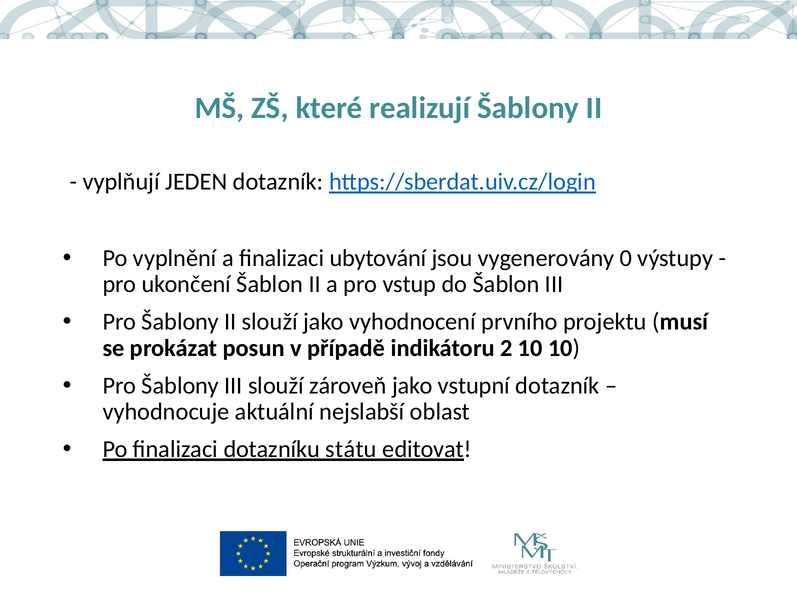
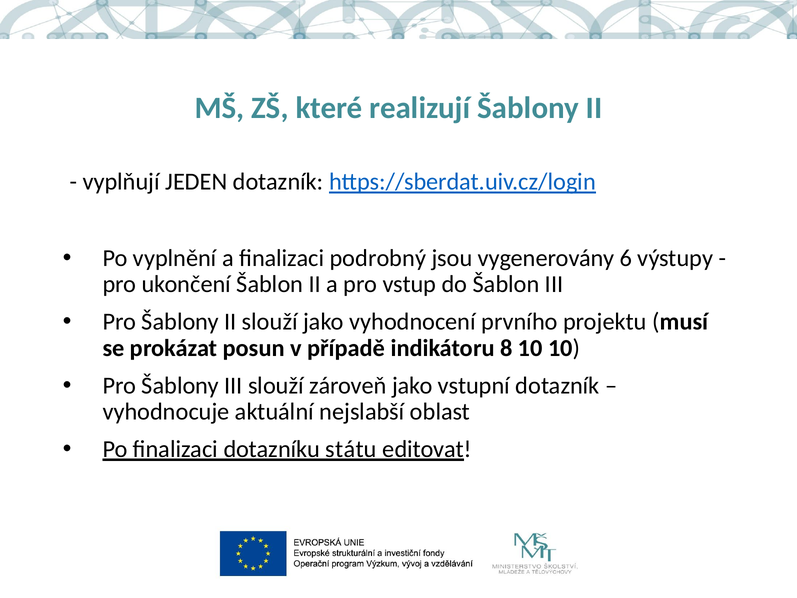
ubytování: ubytování -> podrobný
0: 0 -> 6
2: 2 -> 8
